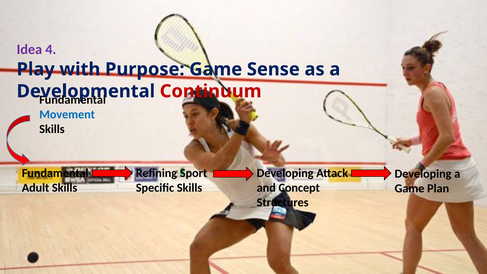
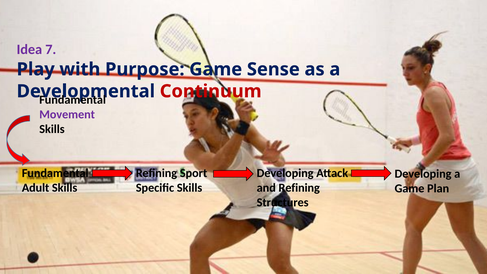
4: 4 -> 7
Movement colour: blue -> purple
and Concept: Concept -> Refining
